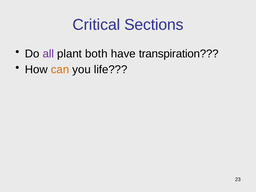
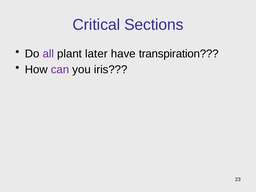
both: both -> later
can colour: orange -> purple
life: life -> iris
